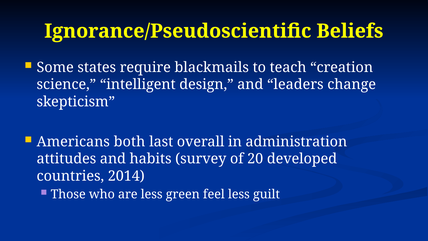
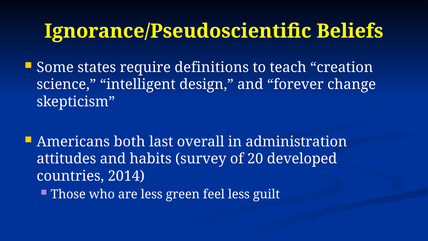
blackmails: blackmails -> definitions
leaders: leaders -> forever
